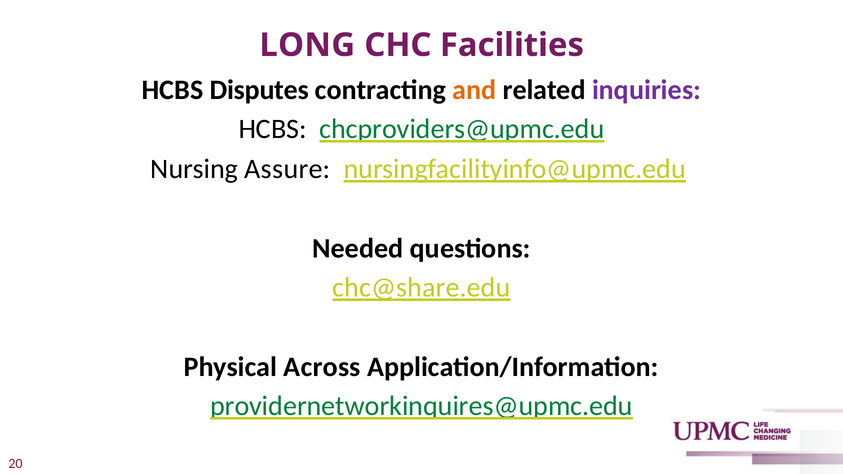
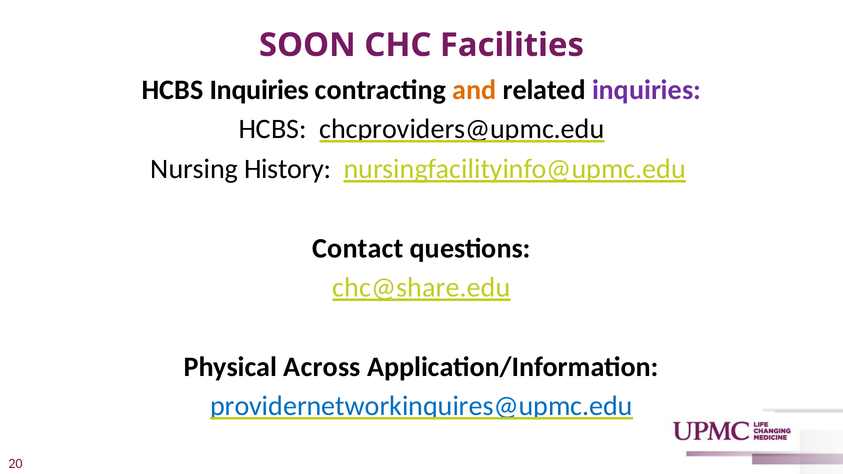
LONG: LONG -> SOON
HCBS Disputes: Disputes -> Inquiries
chcproviders@upmc.edu colour: green -> black
Assure: Assure -> History
Needed: Needed -> Contact
providernetworkinquires@upmc.edu colour: green -> blue
